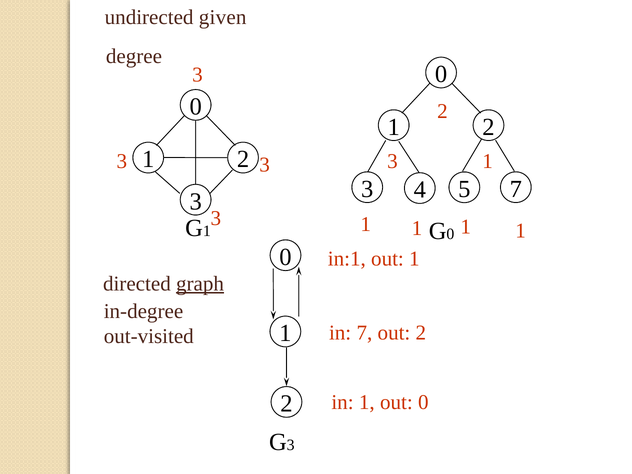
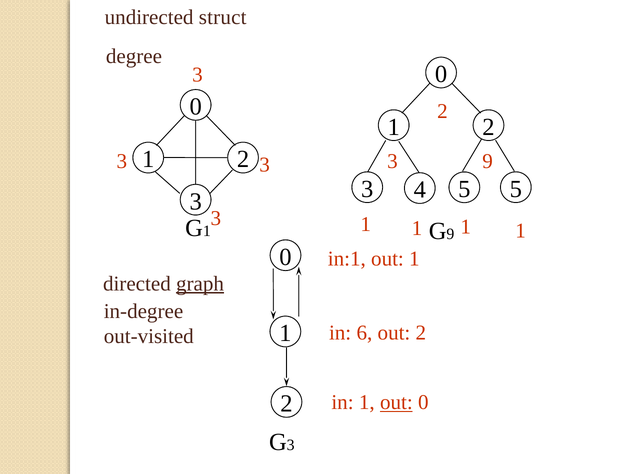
given: given -> struct
3 1: 1 -> 9
5 7: 7 -> 5
0 at (450, 234): 0 -> 9
in 7: 7 -> 6
out at (396, 403) underline: none -> present
